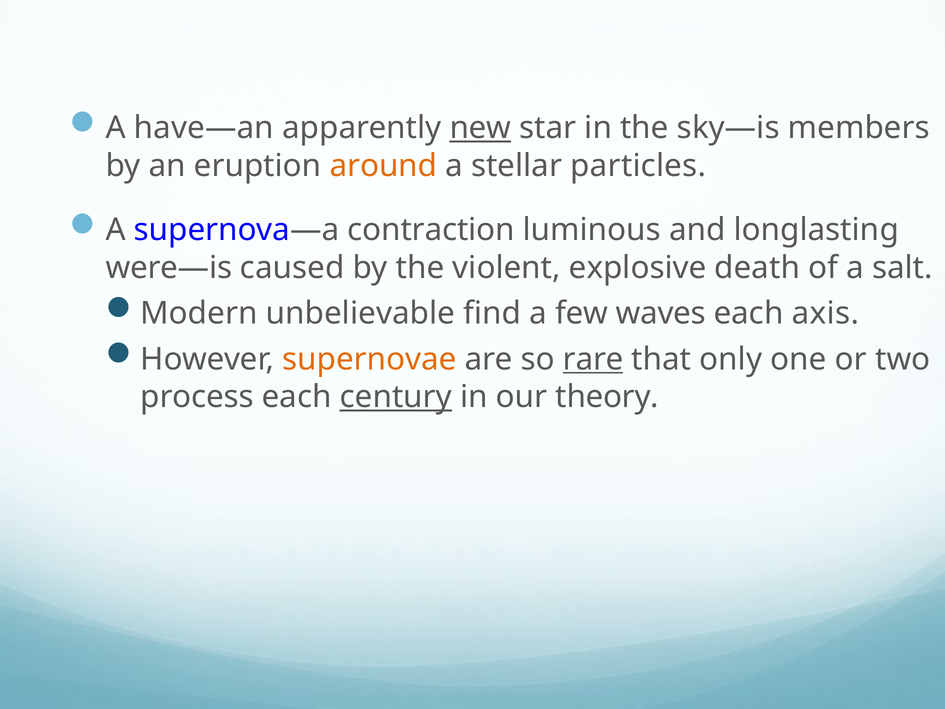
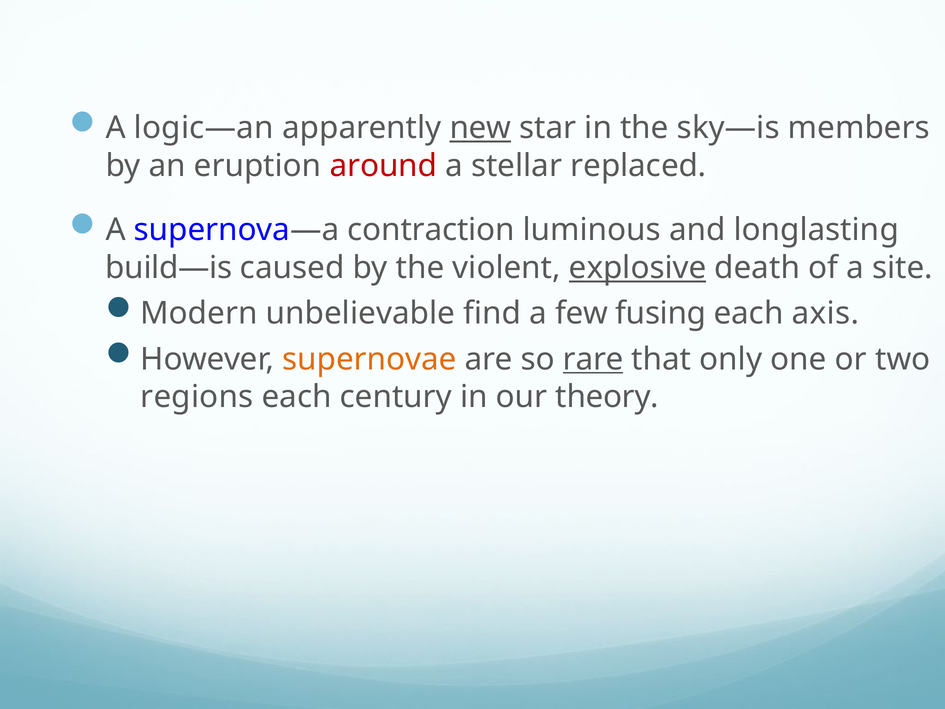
have—an: have—an -> logic—an
around colour: orange -> red
particles: particles -> replaced
were—is: were—is -> build—is
explosive underline: none -> present
salt: salt -> site
waves: waves -> fusing
process: process -> regions
century underline: present -> none
